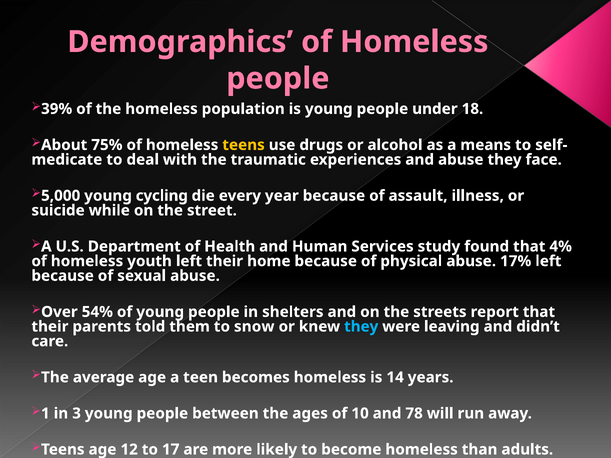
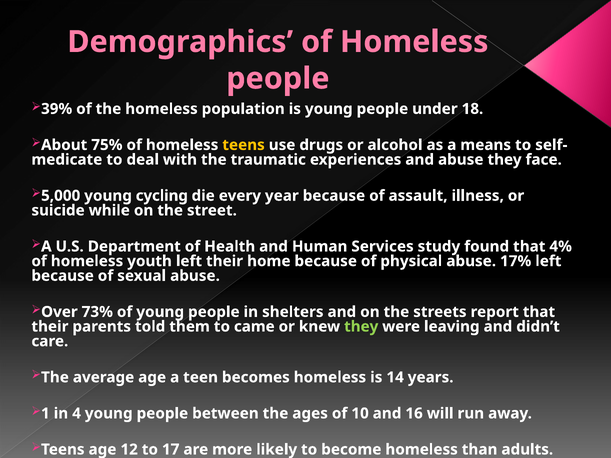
54%: 54% -> 73%
snow: snow -> came
they at (361, 327) colour: light blue -> light green
3: 3 -> 4
78: 78 -> 16
